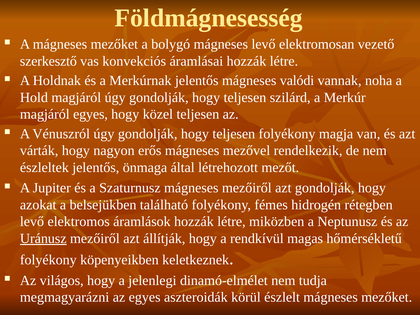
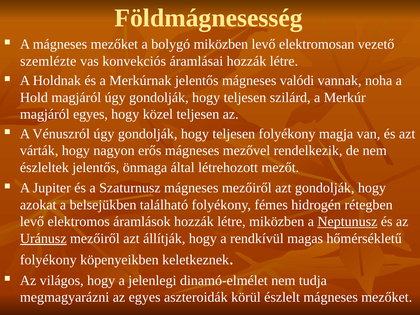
bolygó mágneses: mágneses -> miközben
szerkesztő: szerkesztő -> szemlézte
Neptunusz underline: none -> present
